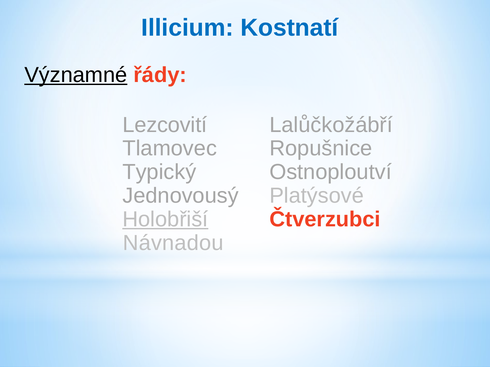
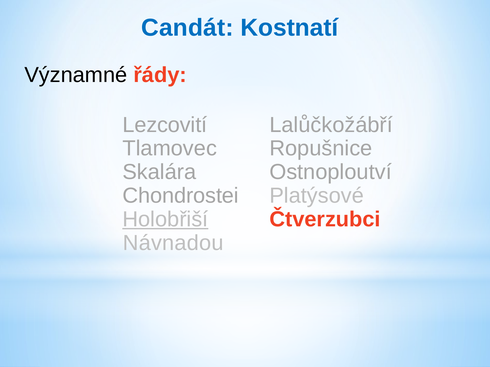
Illicium: Illicium -> Candát
Významné underline: present -> none
Typický: Typický -> Skalára
Jednovousý: Jednovousý -> Chondrostei
